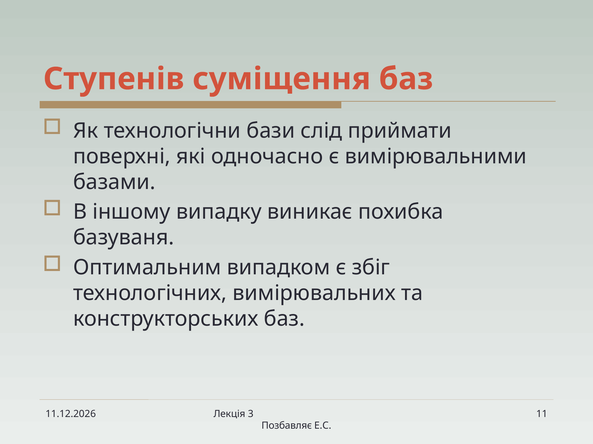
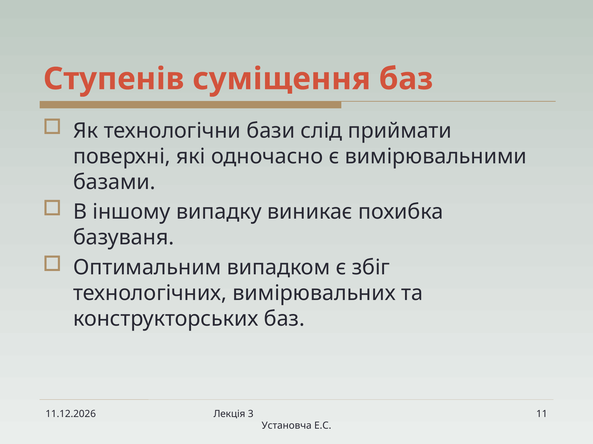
Позбавляє: Позбавляє -> Установча
